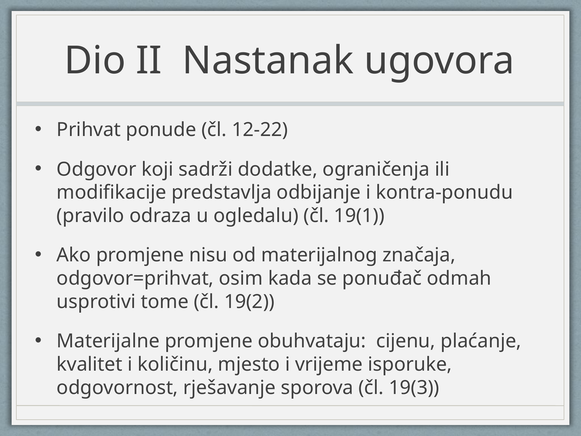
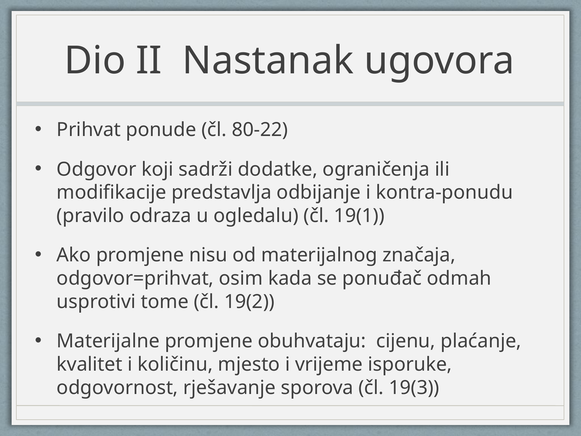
12-22: 12-22 -> 80-22
